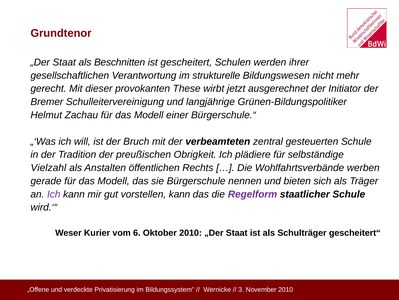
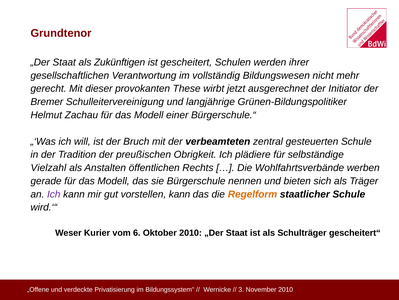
Beschnitten: Beschnitten -> Zukünftigen
strukturelle: strukturelle -> vollständig
Regelform colour: purple -> orange
